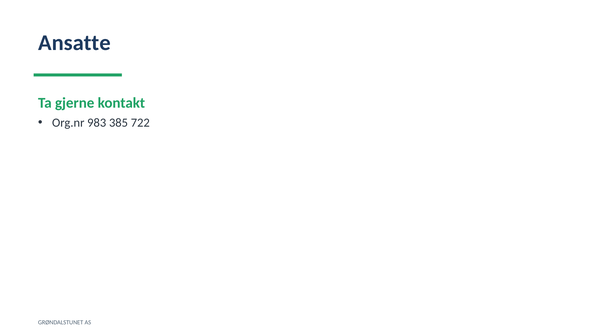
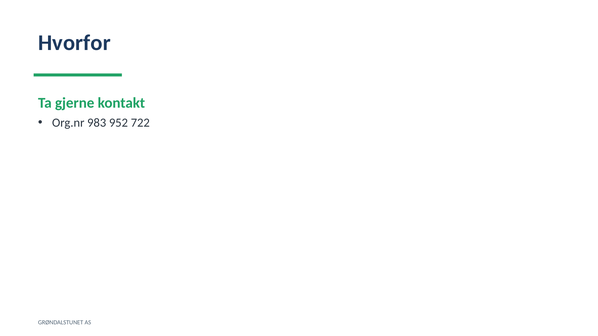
Ansatte: Ansatte -> Hvorfor
385: 385 -> 952
